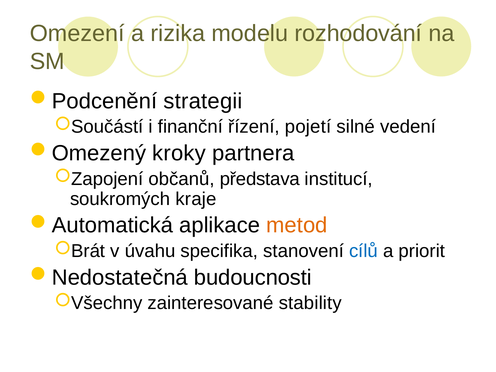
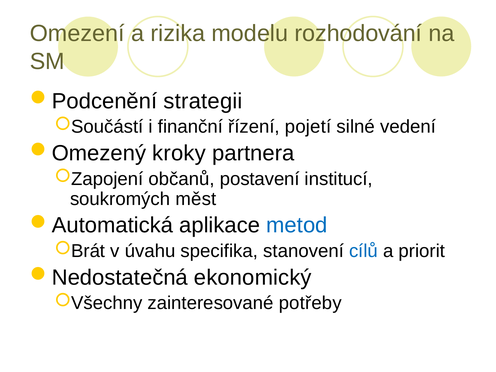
představa: představa -> postavení
kraje: kraje -> měst
metod colour: orange -> blue
budoucnosti: budoucnosti -> ekonomický
stability: stability -> potřeby
